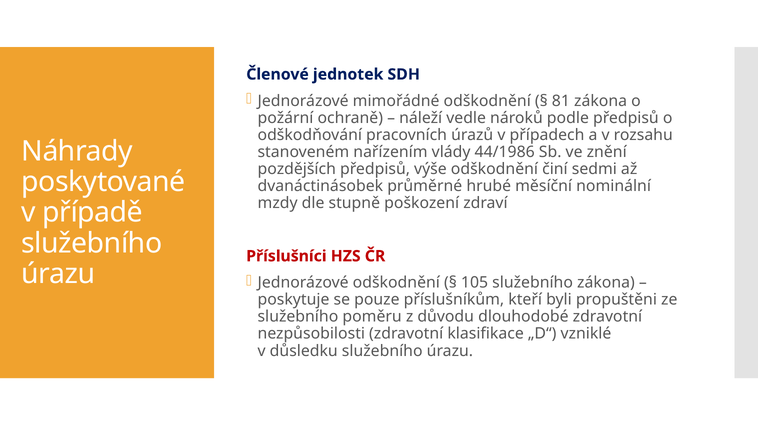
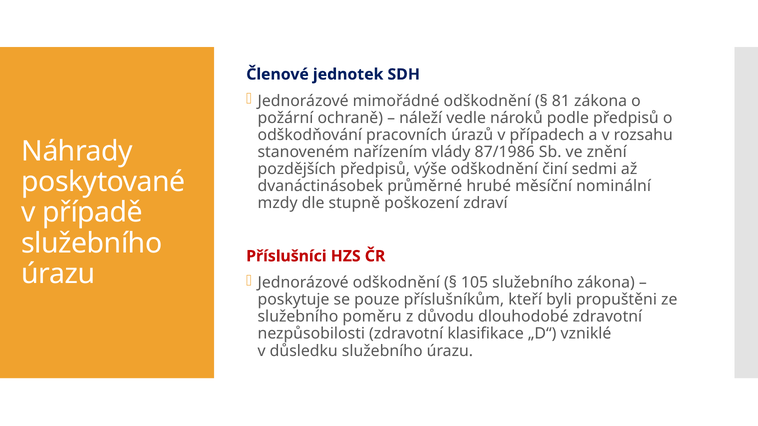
44/1986: 44/1986 -> 87/1986
